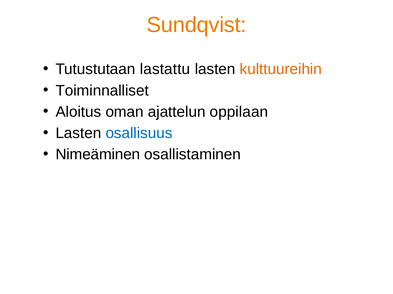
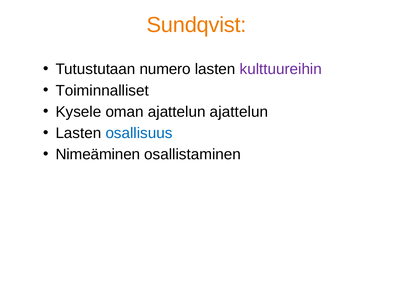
lastattu: lastattu -> numero
kulttuureihin colour: orange -> purple
Aloitus: Aloitus -> Kysele
ajattelun oppilaan: oppilaan -> ajattelun
